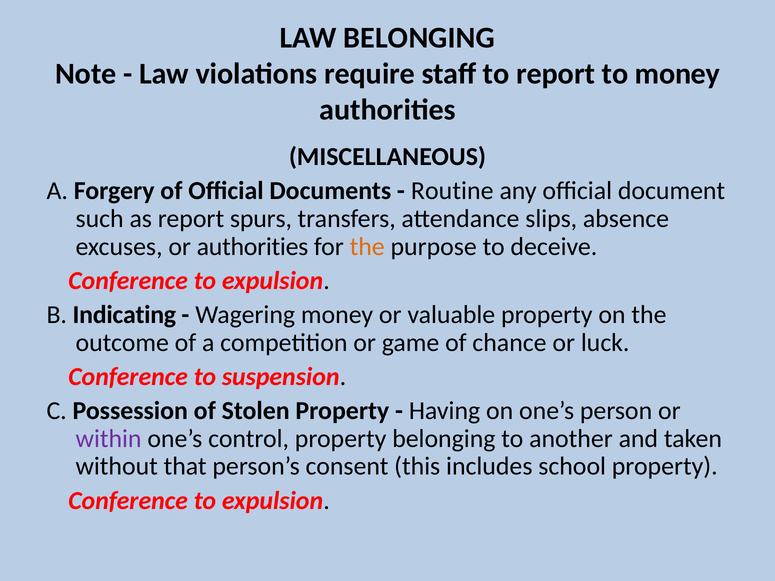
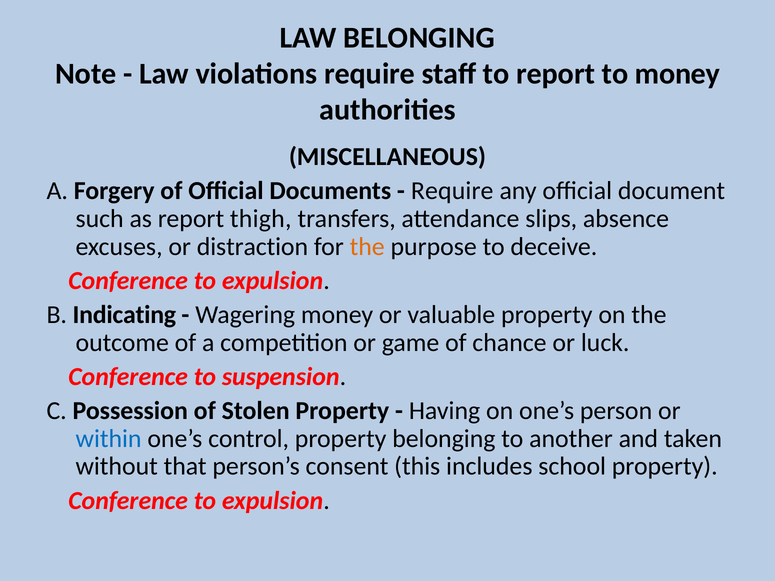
Routine at (452, 191): Routine -> Require
spurs: spurs -> thigh
or authorities: authorities -> distraction
within colour: purple -> blue
